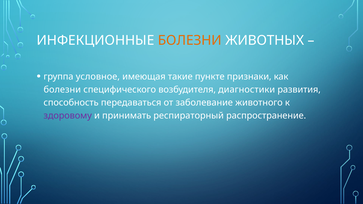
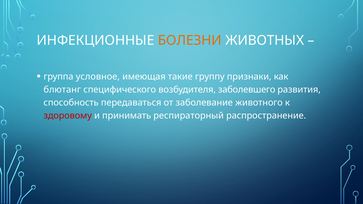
пункте: пункте -> группу
болезни at (62, 90): болезни -> блютанг
диагностики: диагностики -> заболевшего
здоровому colour: purple -> red
